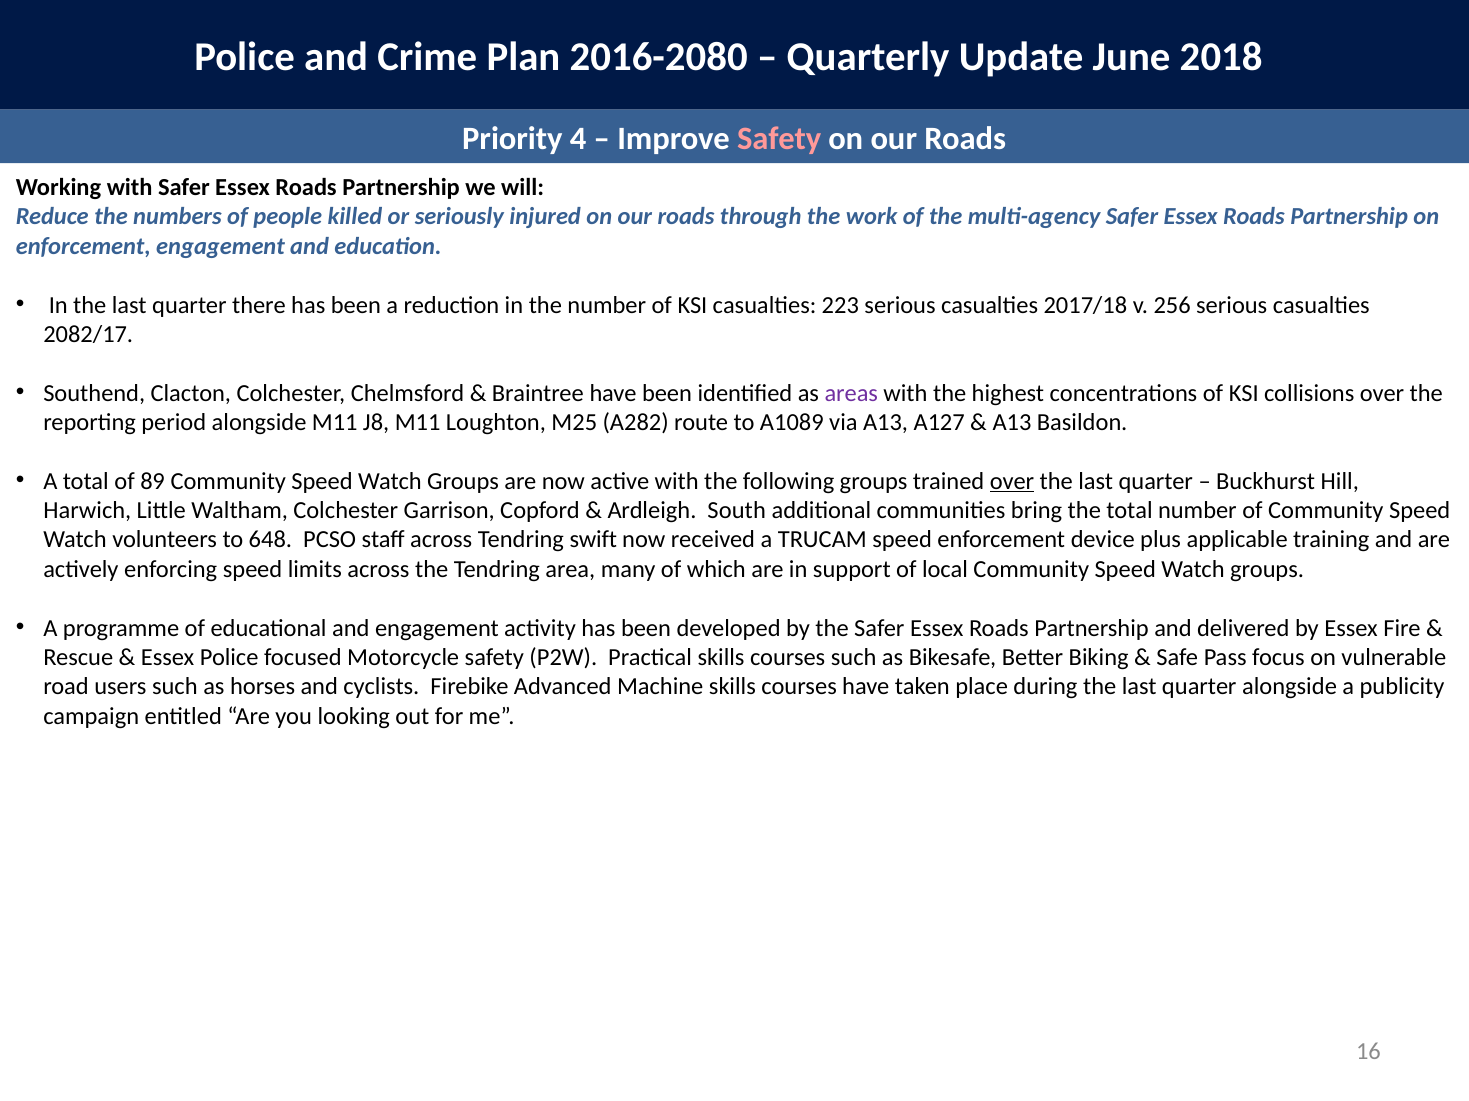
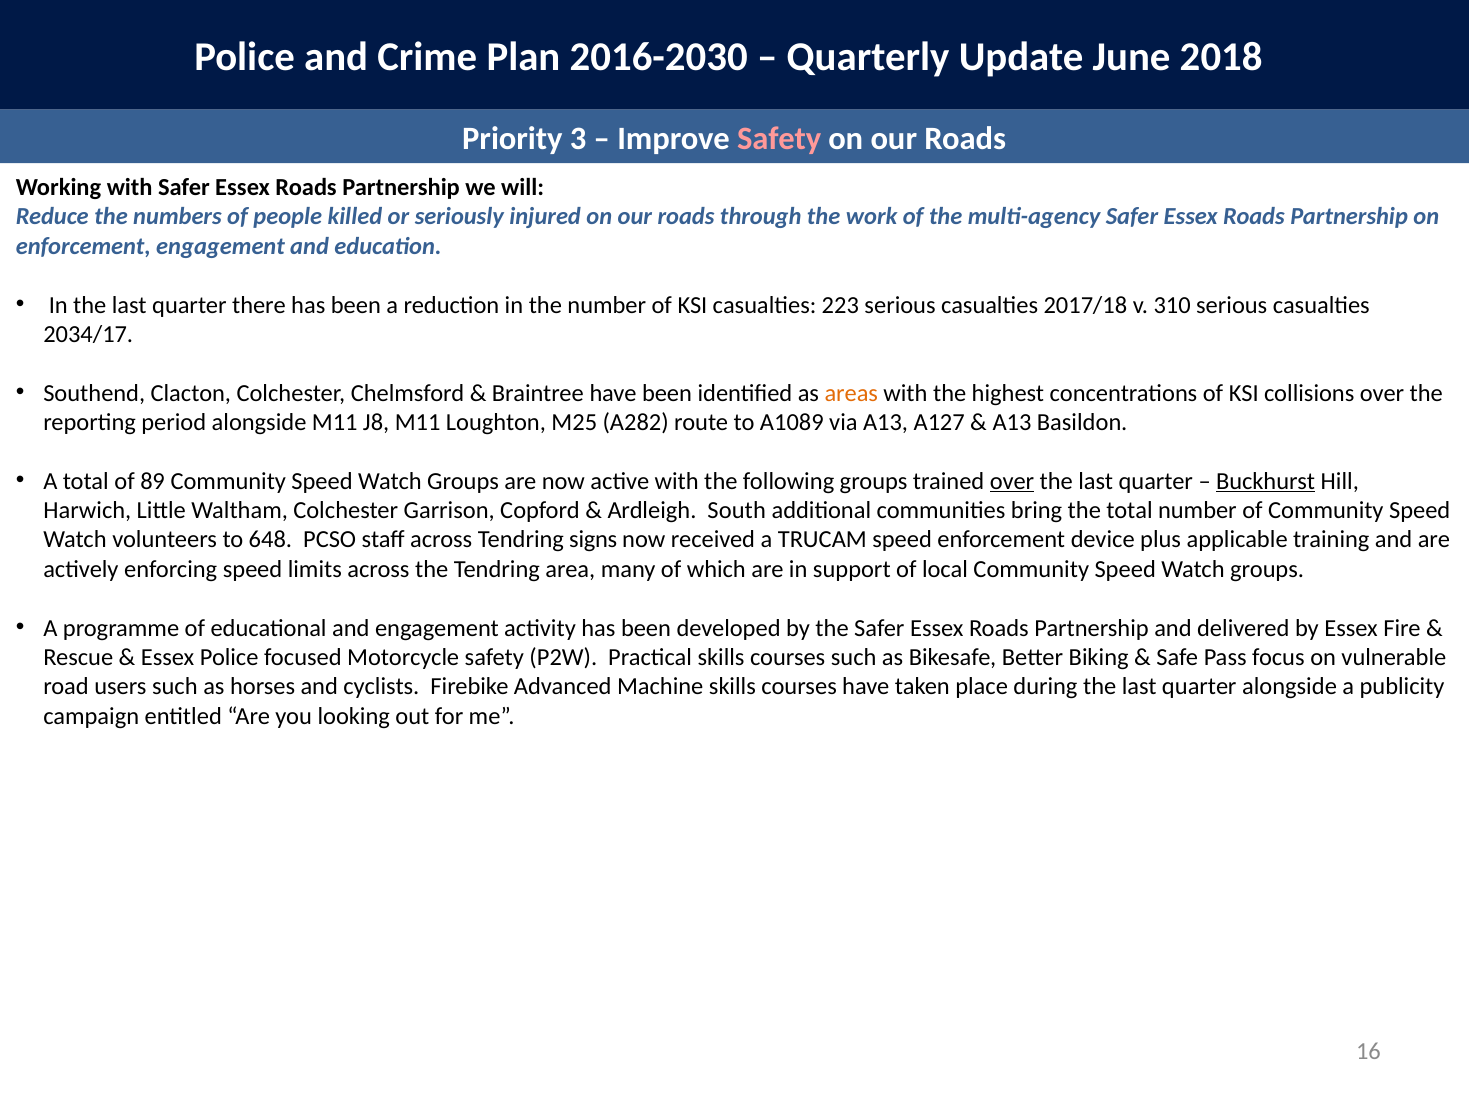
2016-2080: 2016-2080 -> 2016-2030
4: 4 -> 3
256: 256 -> 310
2082/17: 2082/17 -> 2034/17
areas colour: purple -> orange
Buckhurst underline: none -> present
swift: swift -> signs
